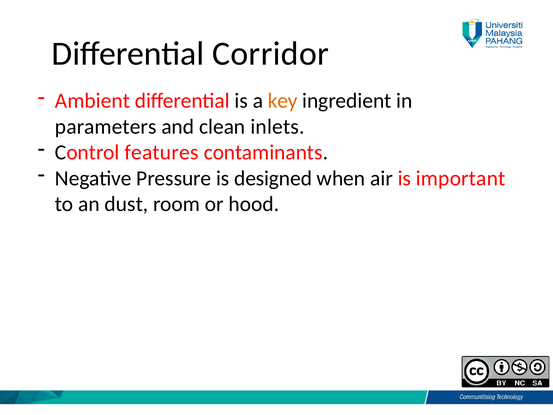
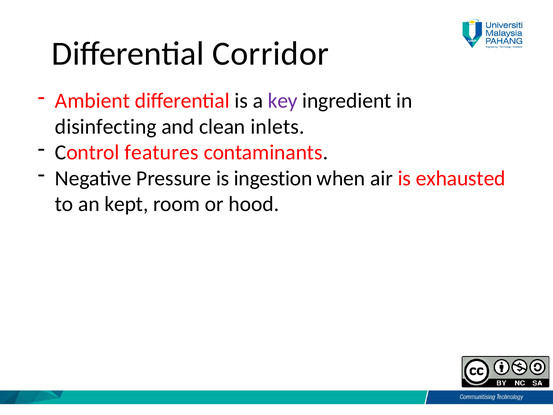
key colour: orange -> purple
parameters: parameters -> disinfecting
designed: designed -> ingestion
important: important -> exhausted
dust: dust -> kept
